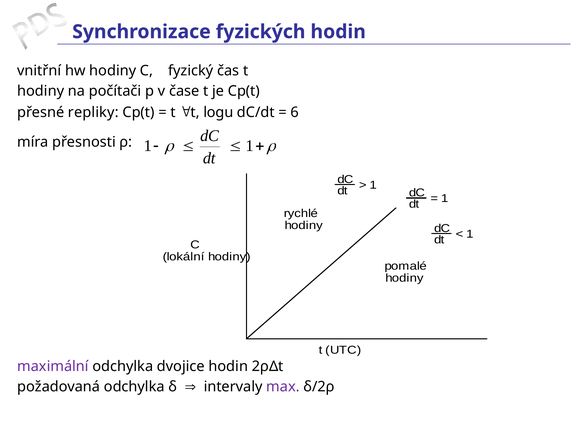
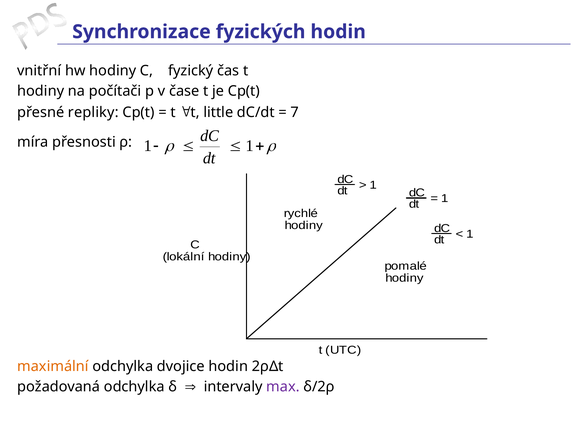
logu: logu -> little
6: 6 -> 7
maximální colour: purple -> orange
